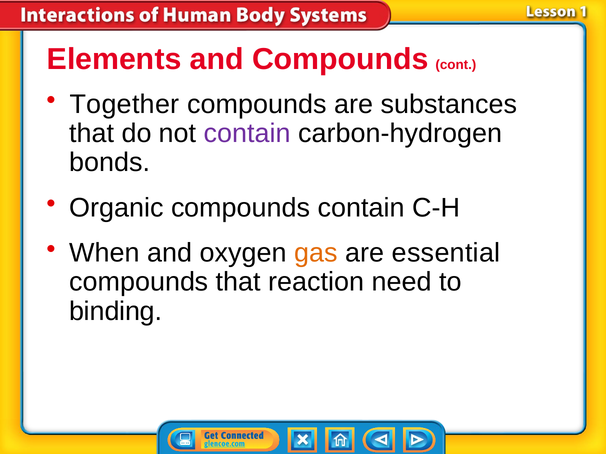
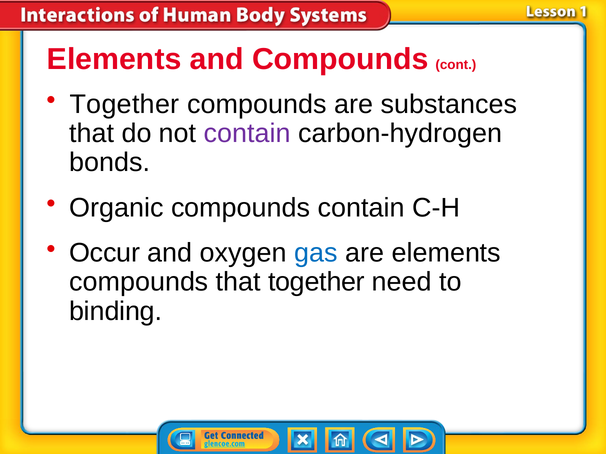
When: When -> Occur
gas colour: orange -> blue
are essential: essential -> elements
that reaction: reaction -> together
